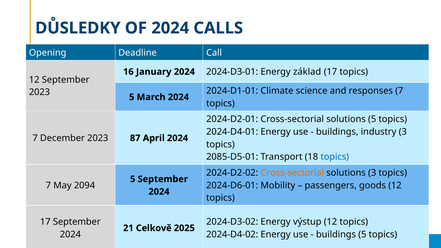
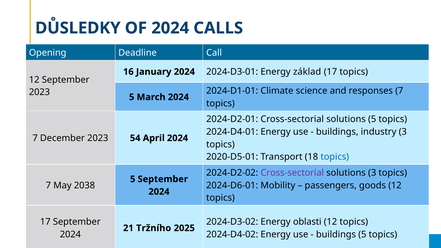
87: 87 -> 54
2085-D5-01: 2085-D5-01 -> 2020-D5-01
Cross-sectorial at (292, 173) colour: orange -> purple
2094: 2094 -> 2038
výstup: výstup -> oblasti
Celkově: Celkově -> Tržního
